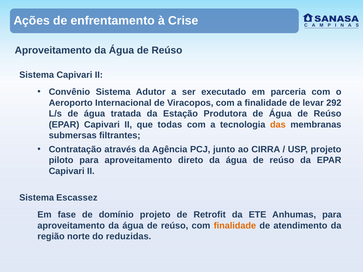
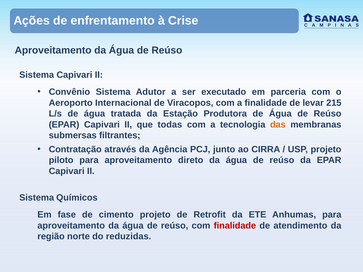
292: 292 -> 215
Escassez: Escassez -> Químicos
domínio: domínio -> cimento
finalidade at (235, 226) colour: orange -> red
